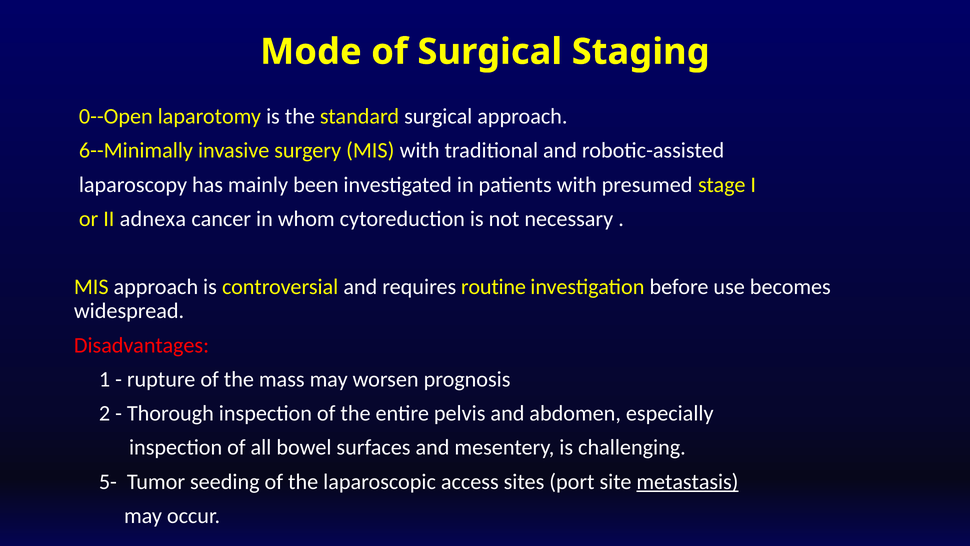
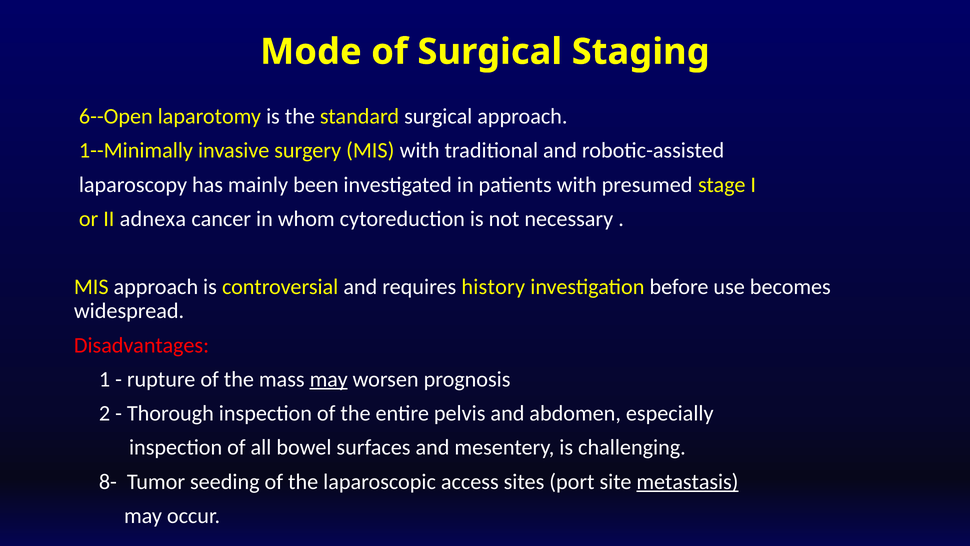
0--Open: 0--Open -> 6--Open
6--Minimally: 6--Minimally -> 1--Minimally
routine: routine -> history
may at (329, 379) underline: none -> present
5-: 5- -> 8-
